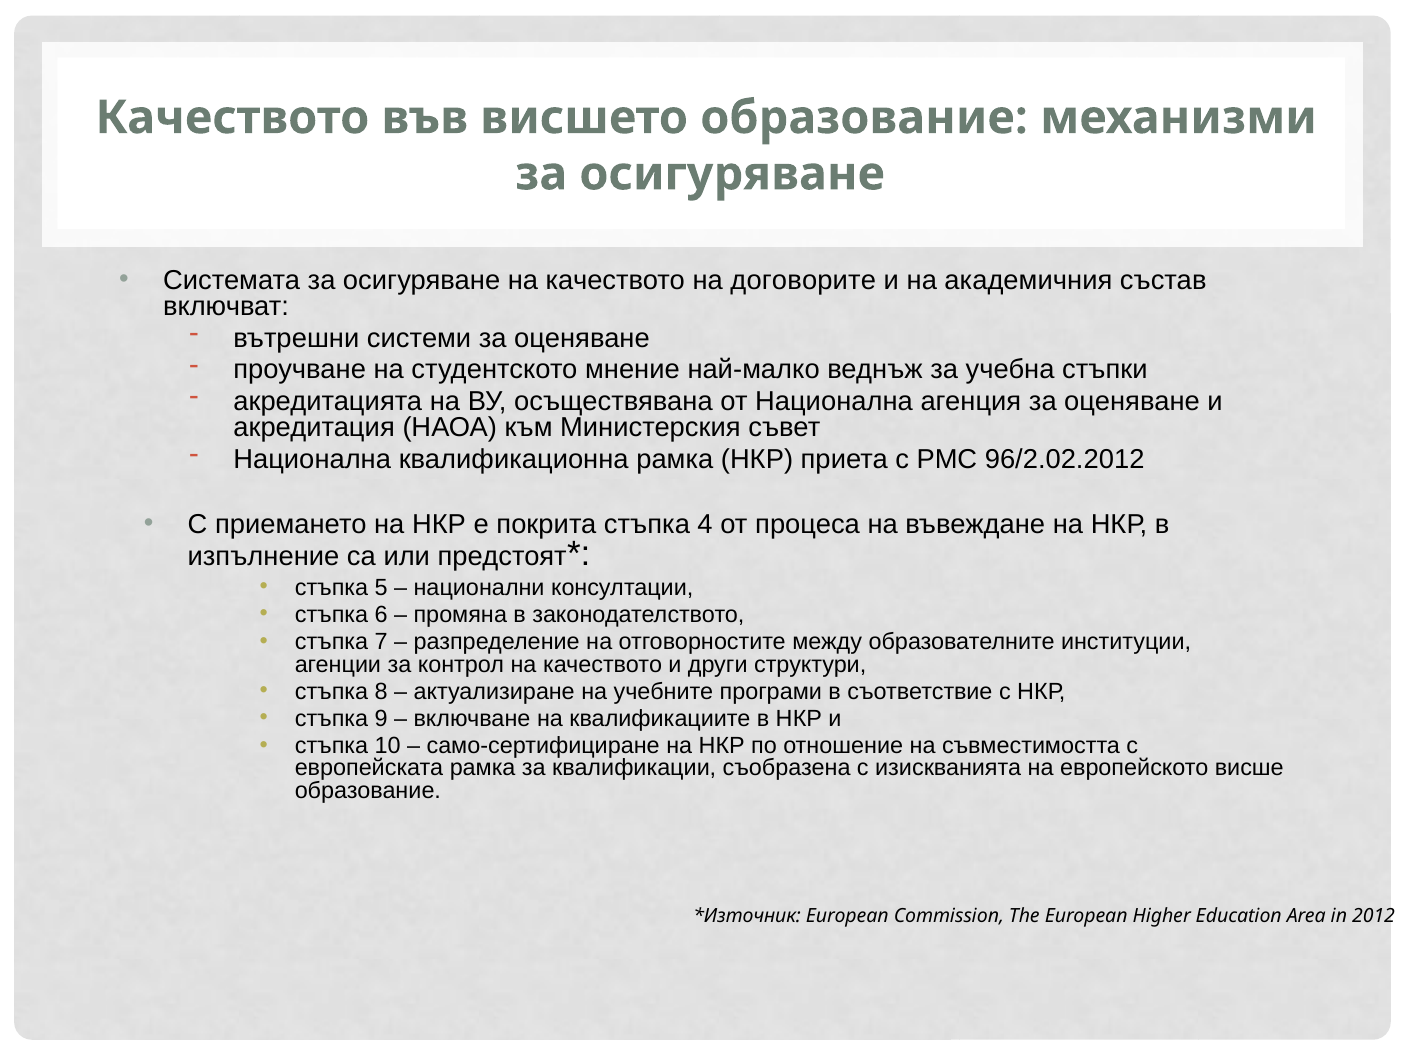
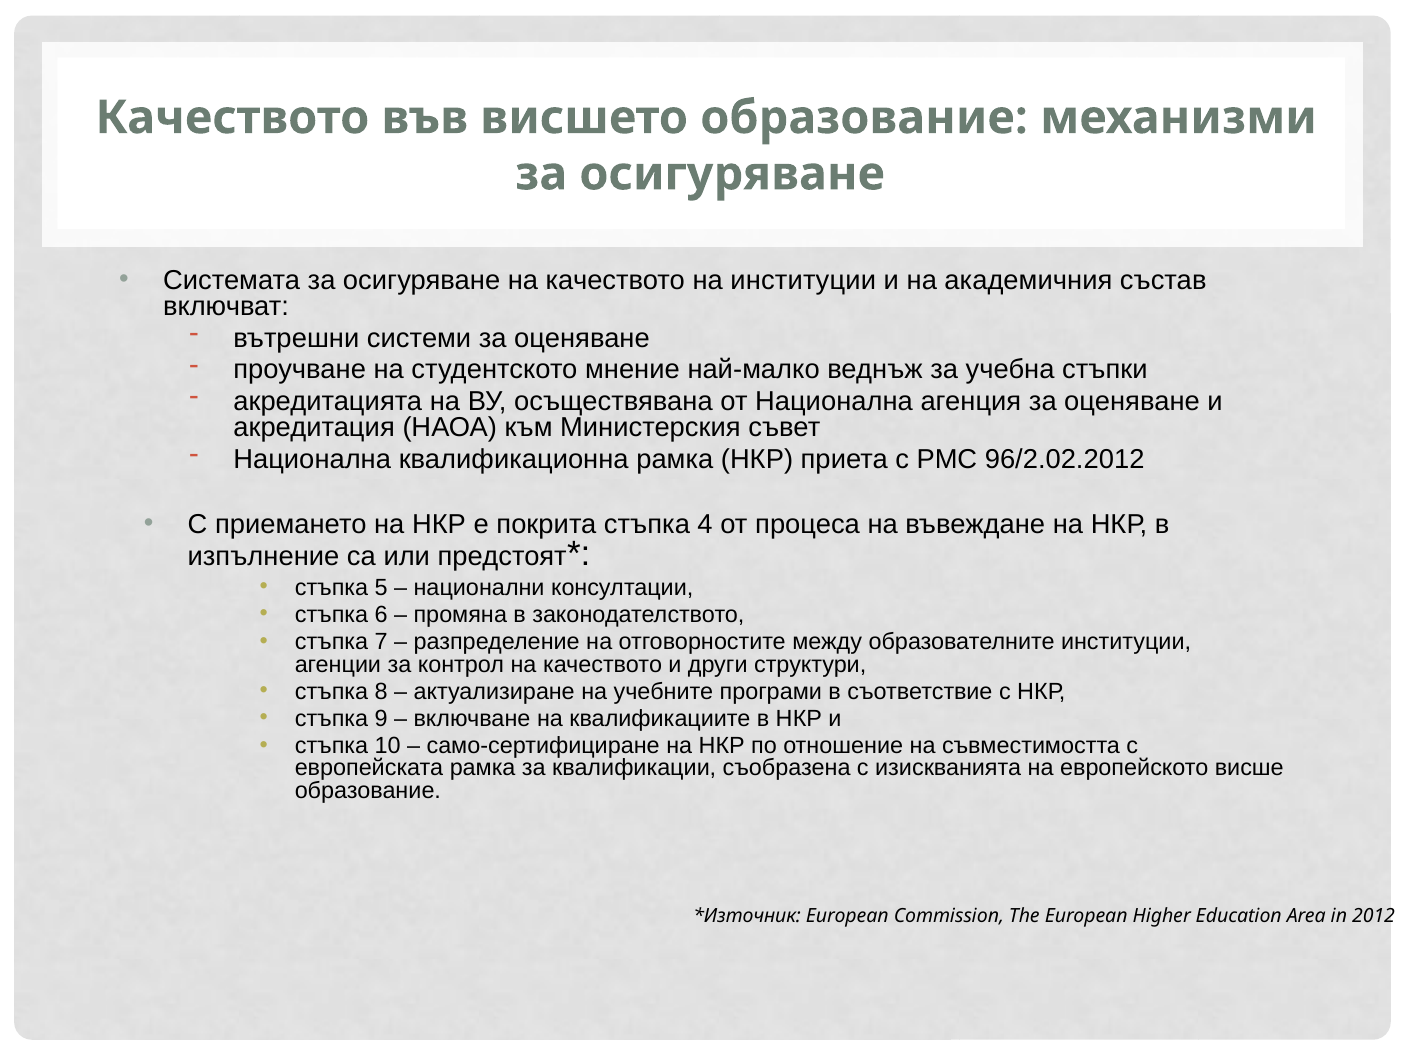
на договорите: договорите -> институции
